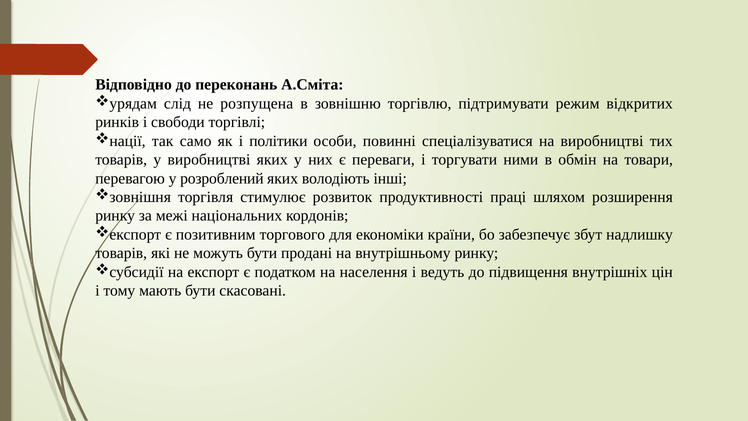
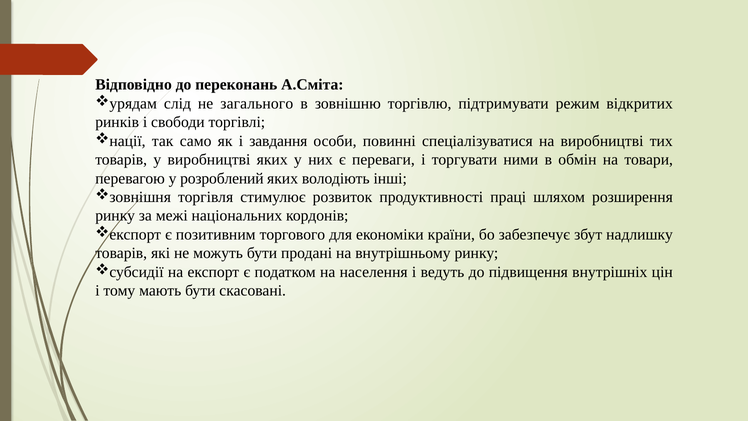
розпущена: розпущена -> загального
політики: політики -> завдання
